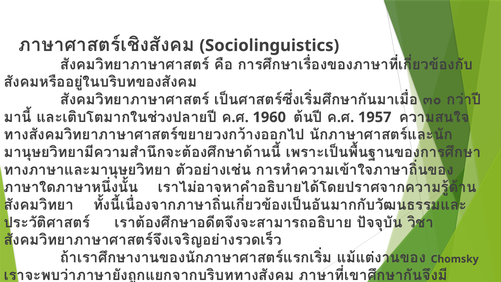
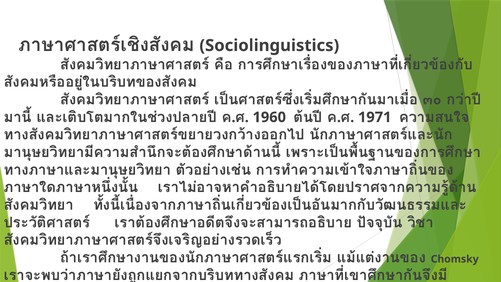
1957: 1957 -> 1971
